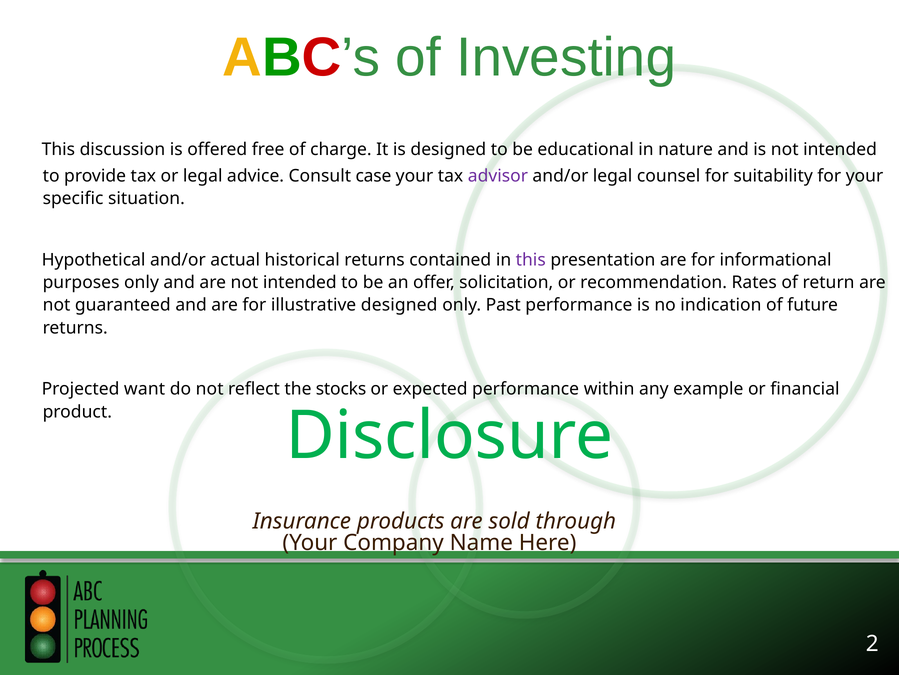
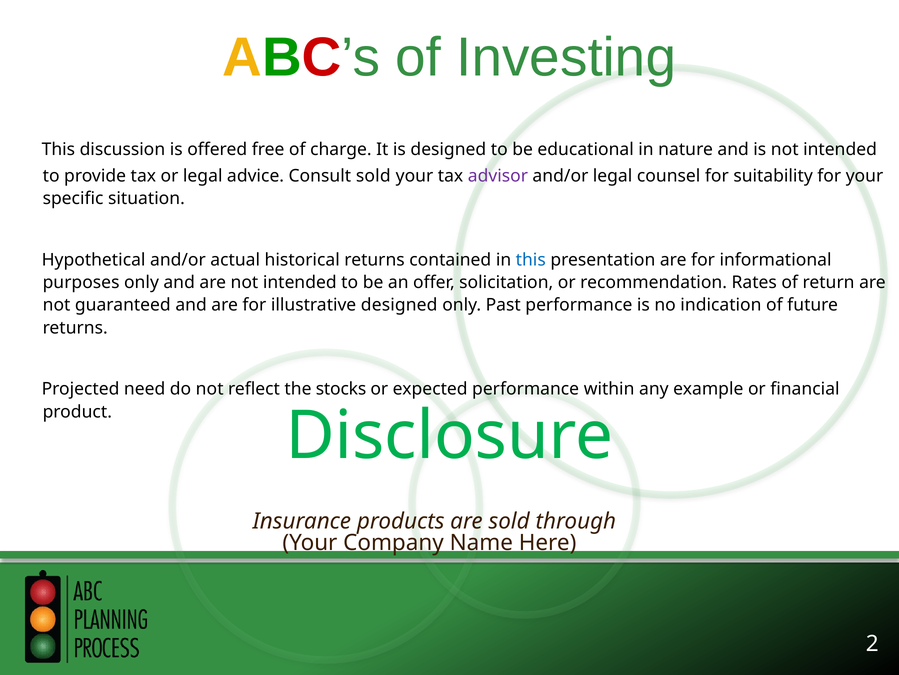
Consult case: case -> sold
this at (531, 259) colour: purple -> blue
want: want -> need
